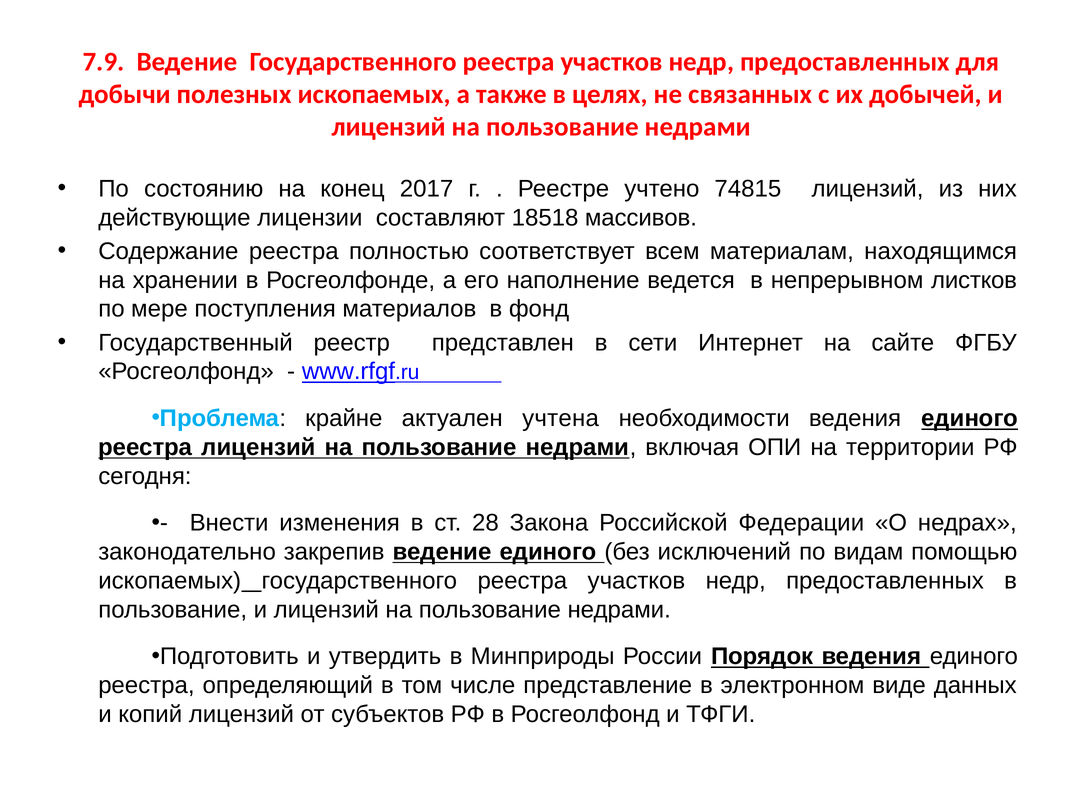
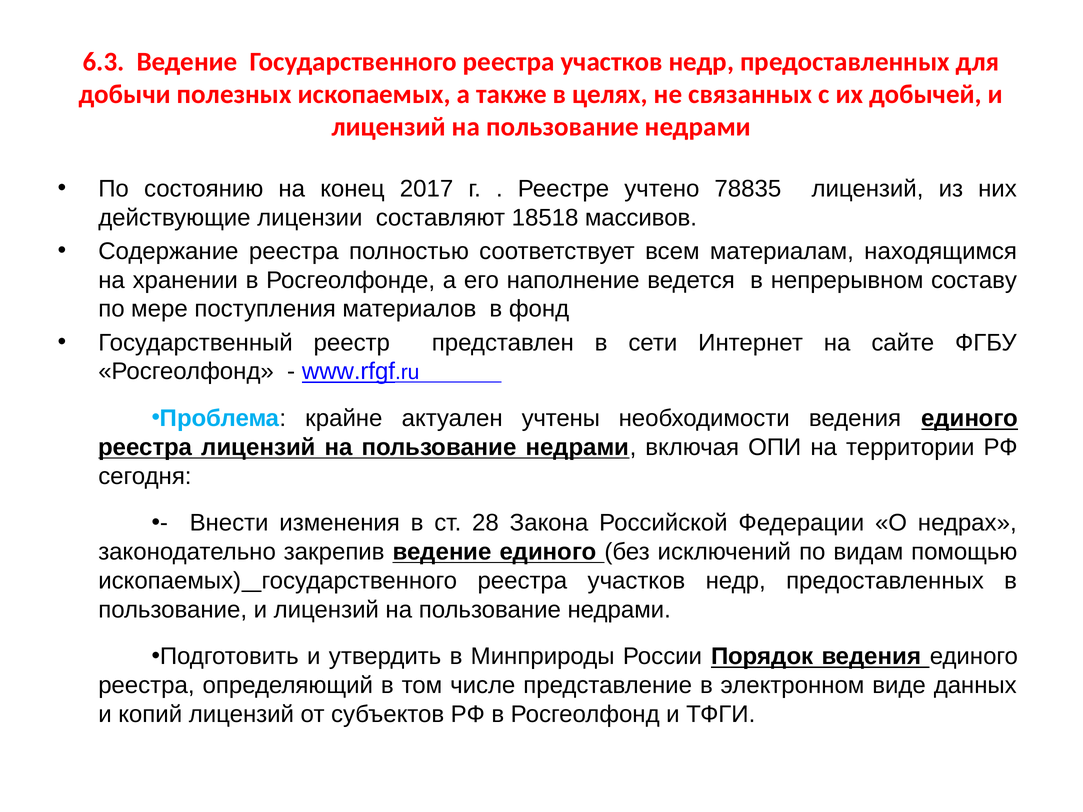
7.9: 7.9 -> 6.3
74815: 74815 -> 78835
листков: листков -> составу
учтена: учтена -> учтены
